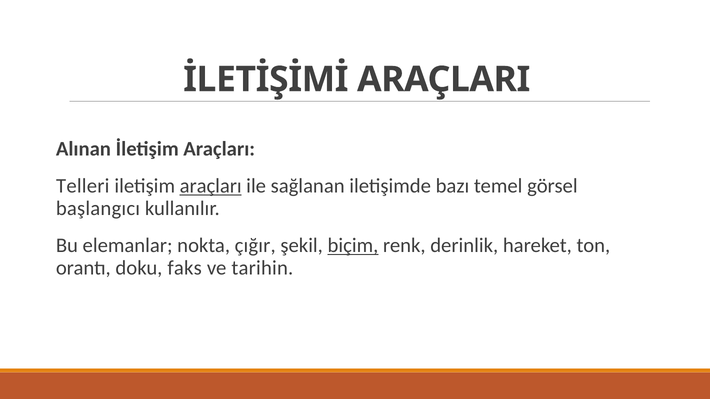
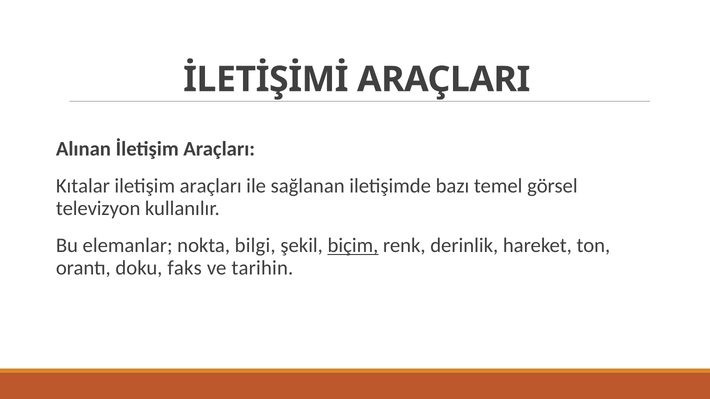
Telleri: Telleri -> Kıtalar
araçları at (211, 186) underline: present -> none
başlangıcı: başlangıcı -> televizyon
çığır: çığır -> bilgi
